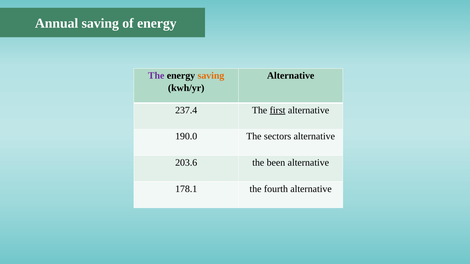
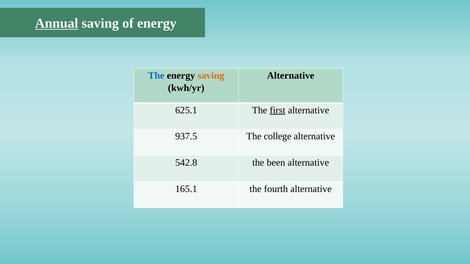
Annual underline: none -> present
The at (156, 76) colour: purple -> blue
237.4: 237.4 -> 625.1
190.0: 190.0 -> 937.5
sectors: sectors -> college
203.6: 203.6 -> 542.8
178.1: 178.1 -> 165.1
